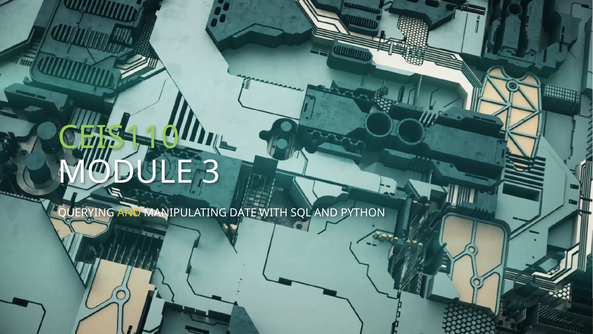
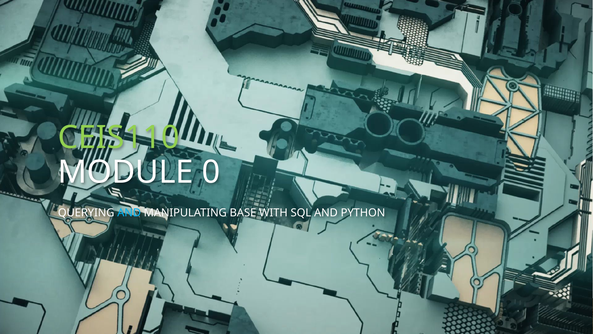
3: 3 -> 0
AND at (129, 213) colour: yellow -> light blue
DATE: DATE -> BASE
